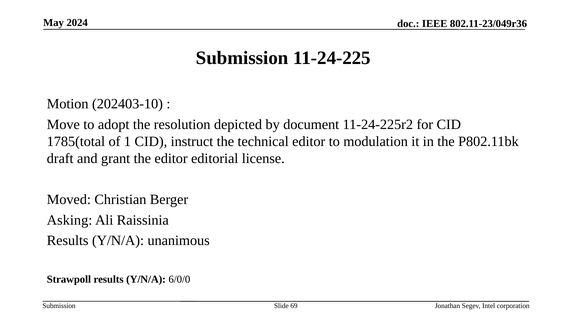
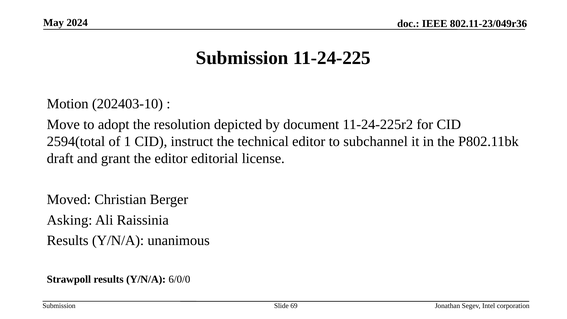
1785(total: 1785(total -> 2594(total
modulation: modulation -> subchannel
